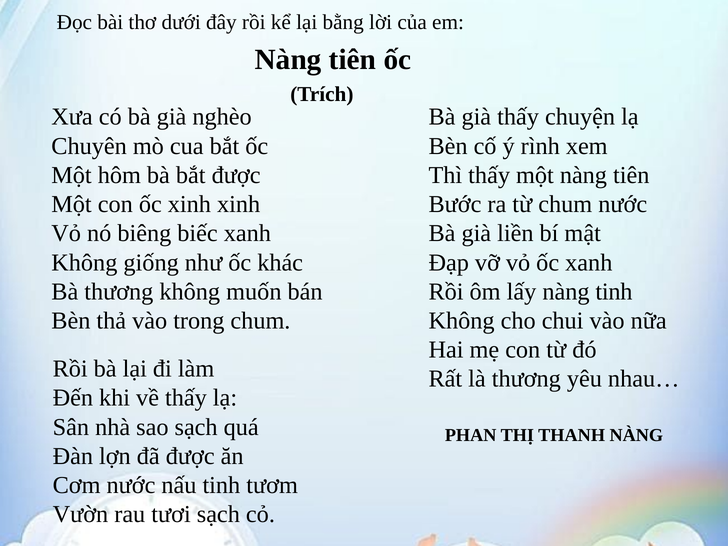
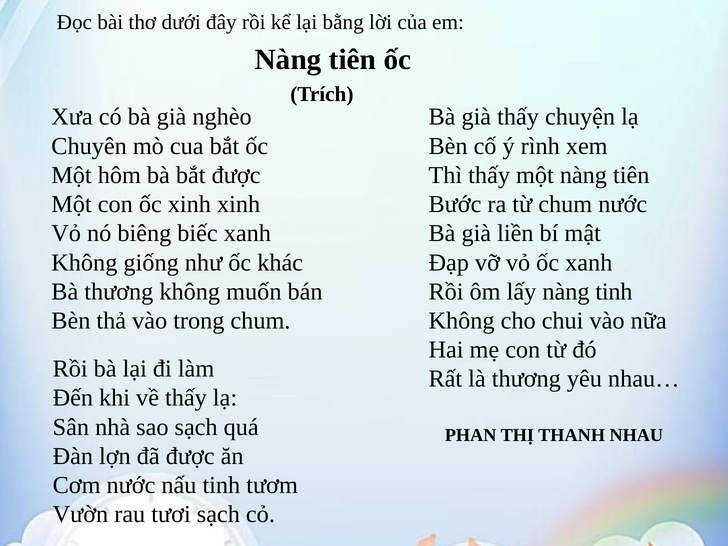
THANH NÀNG: NÀNG -> NHAU
